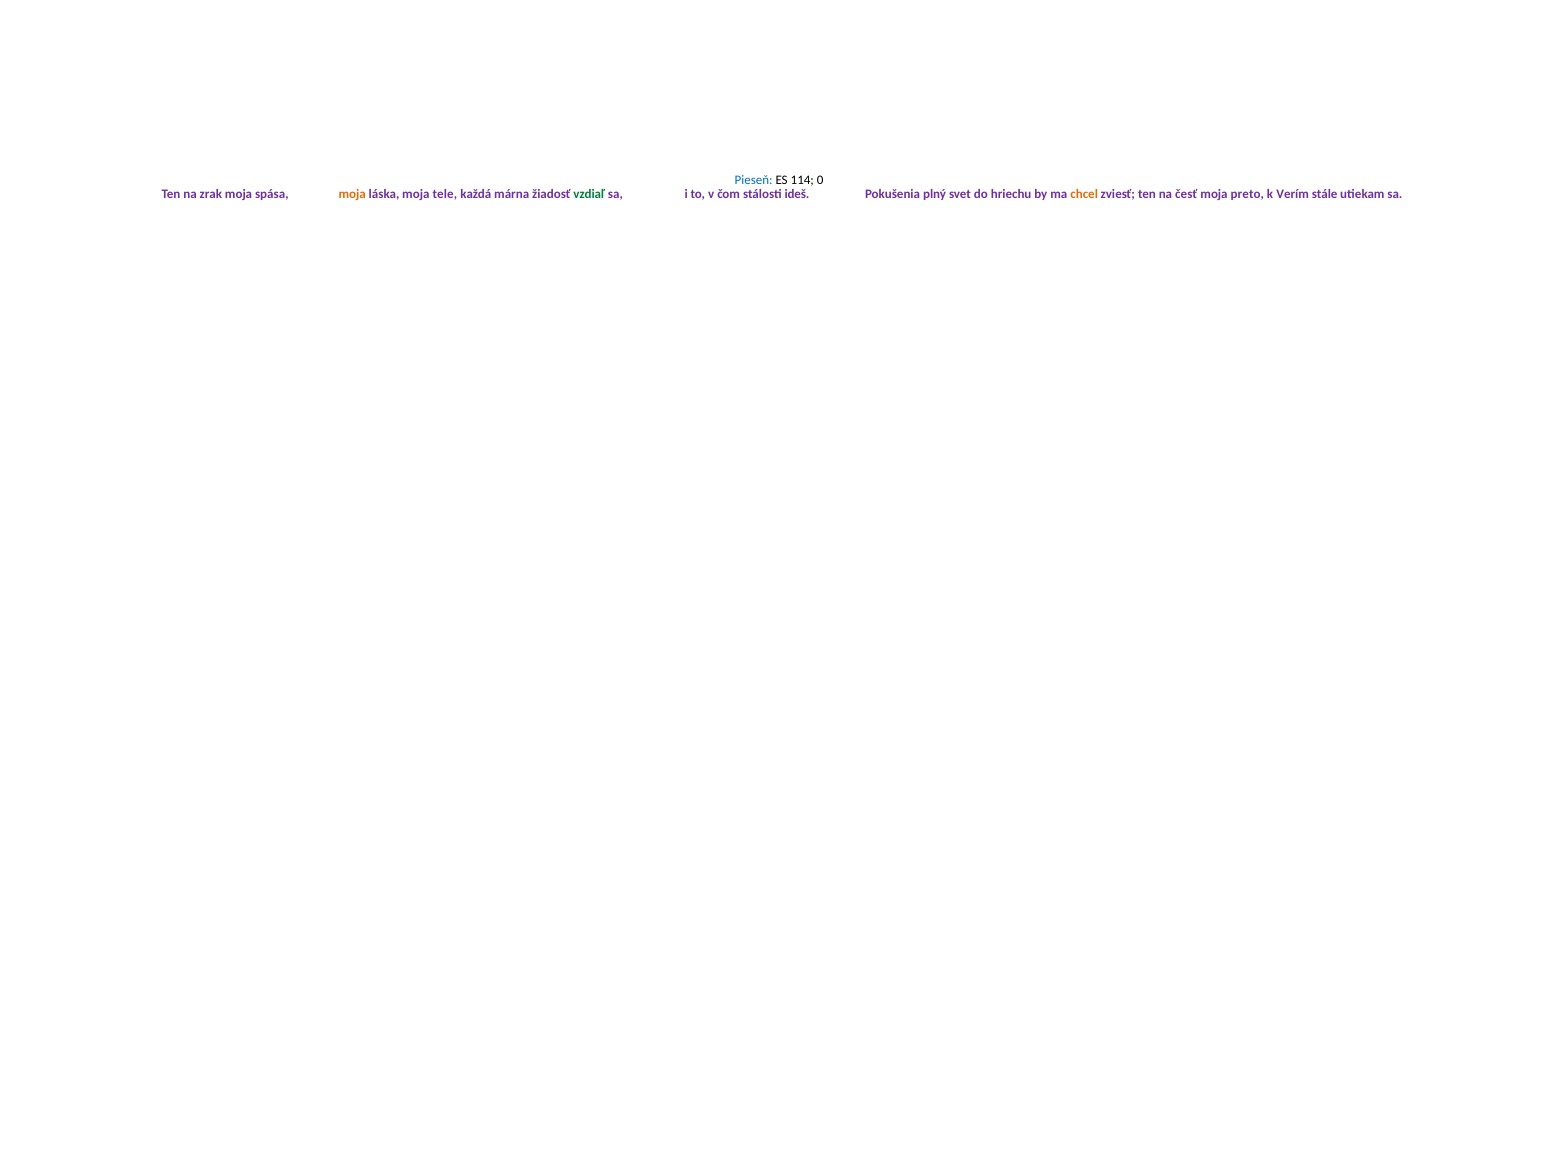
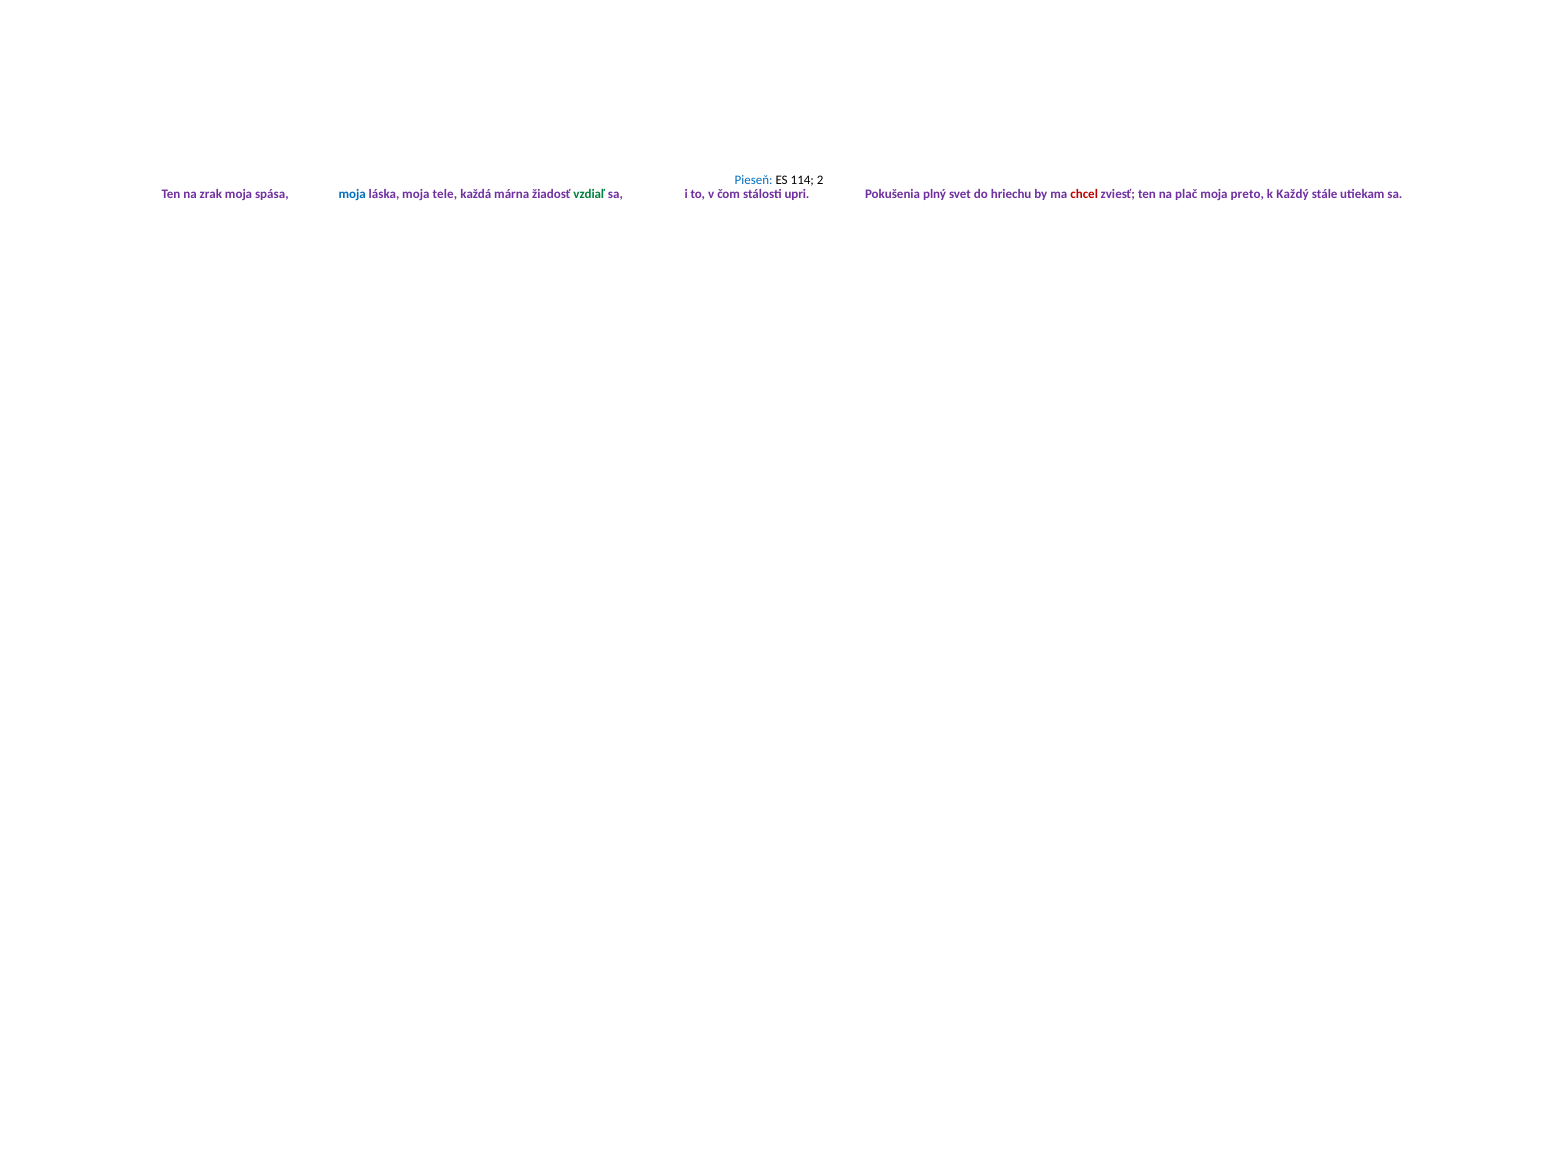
0: 0 -> 2
moja at (352, 194) colour: orange -> blue
ideš: ideš -> upri
chcel colour: orange -> red
česť: česť -> plač
Verím: Verím -> Každý
